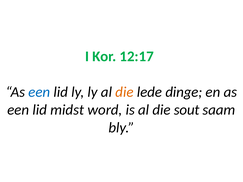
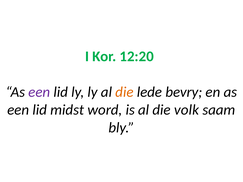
12:17: 12:17 -> 12:20
een at (39, 92) colour: blue -> purple
dinge: dinge -> bevry
sout: sout -> volk
